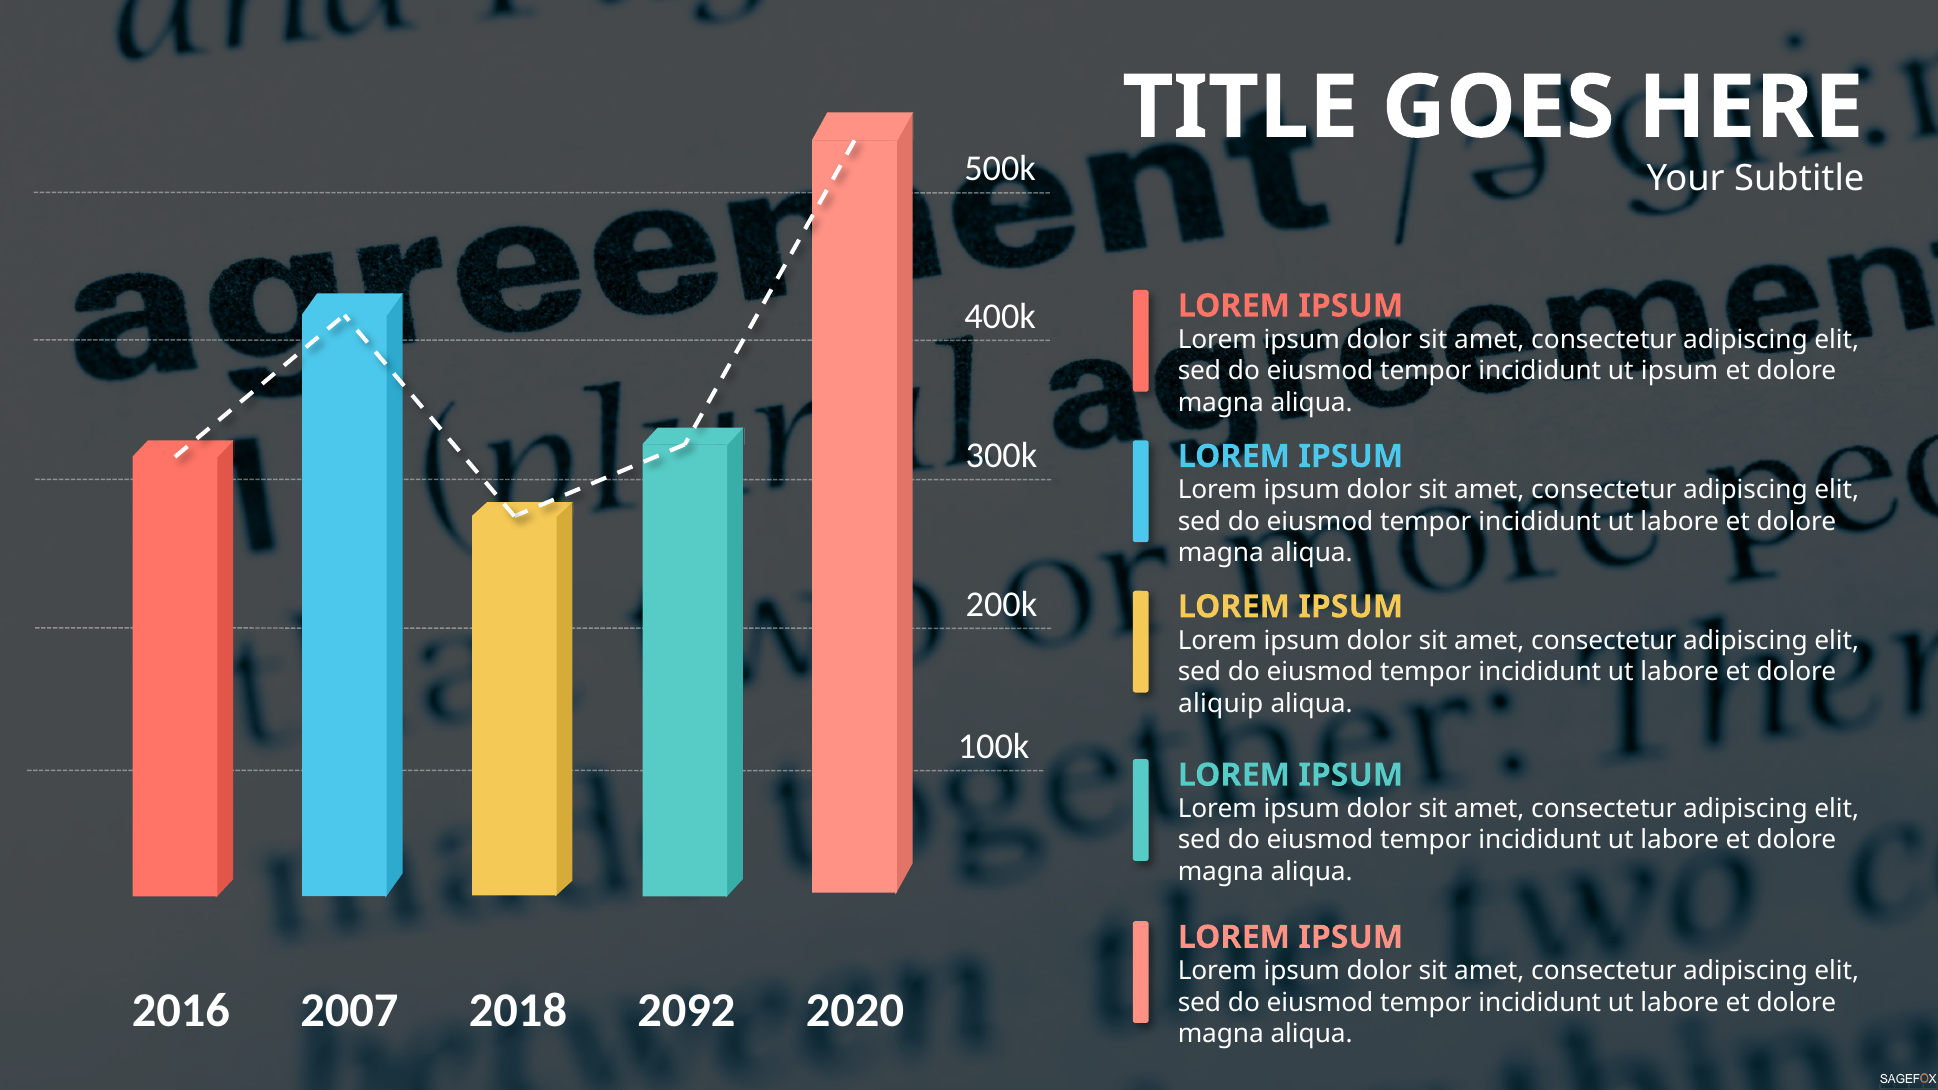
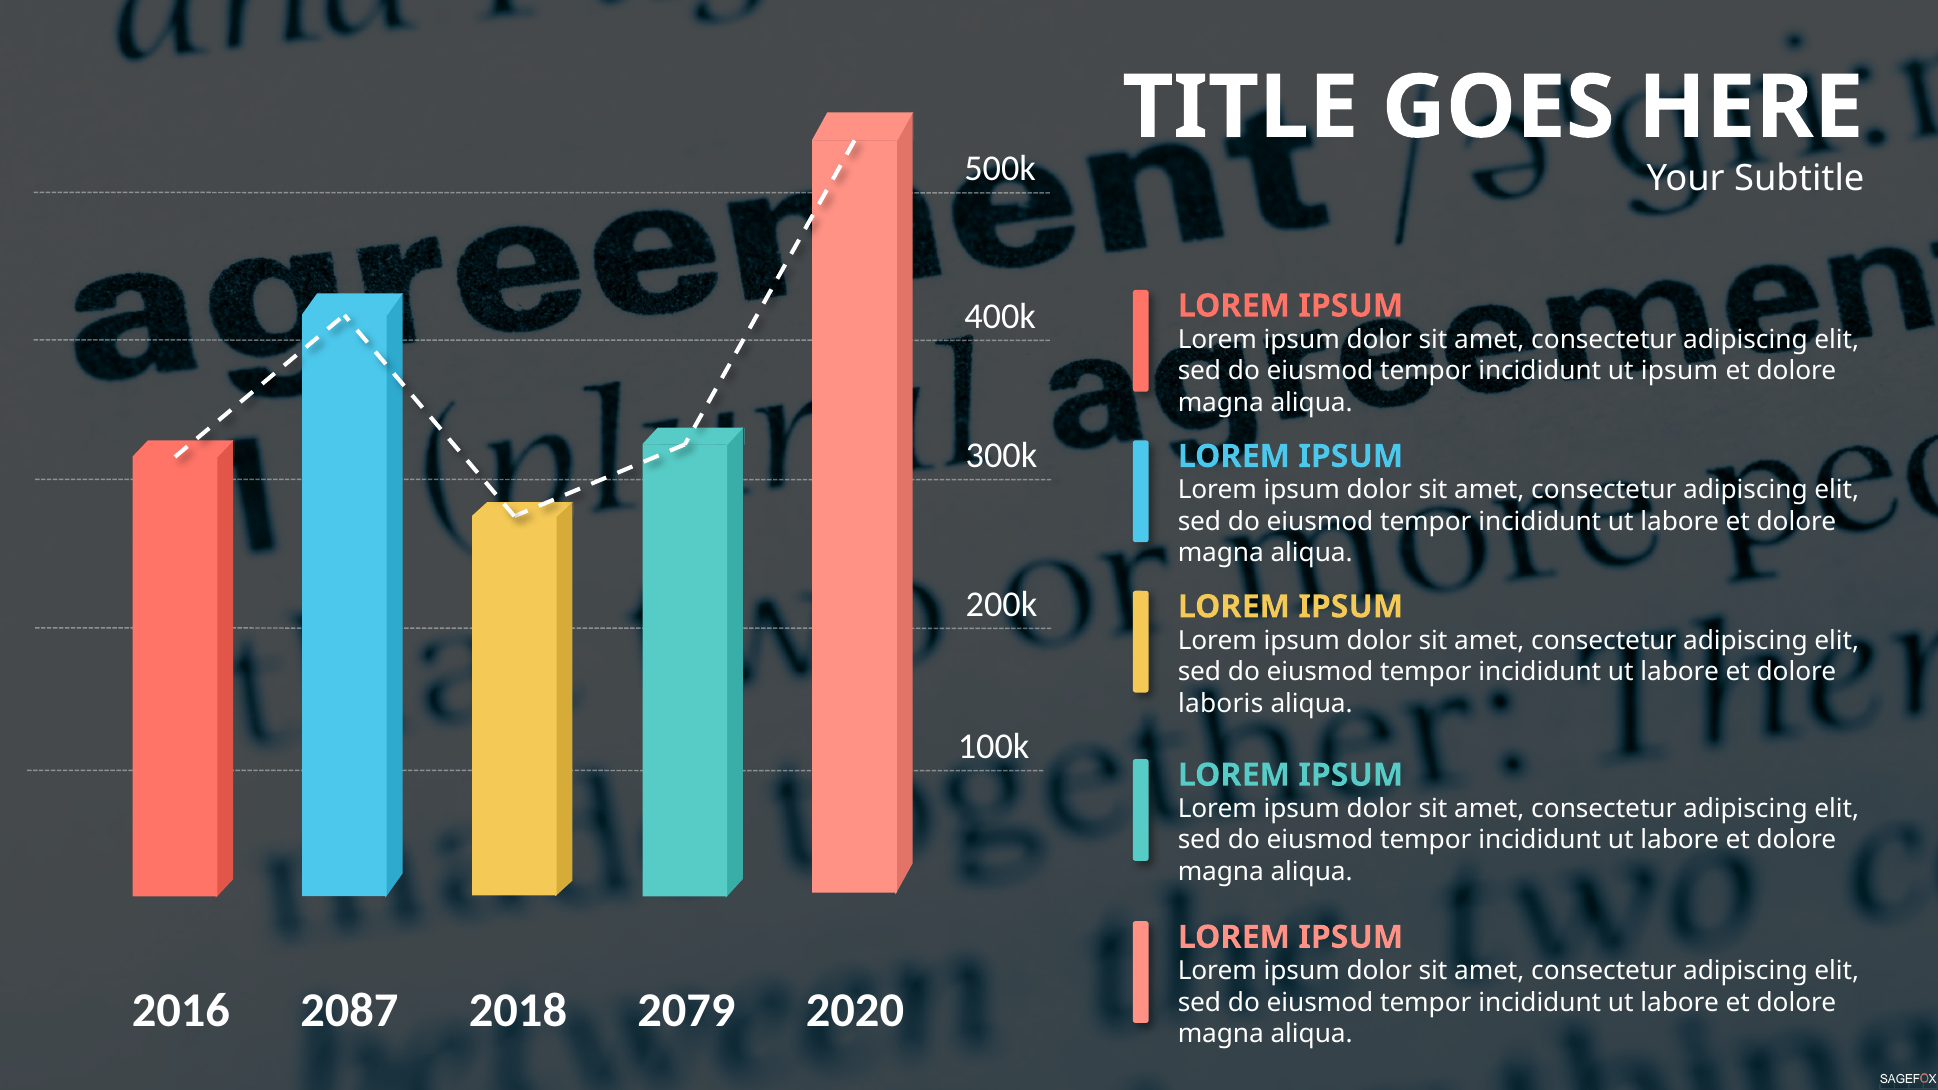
aliquip: aliquip -> laboris
2007: 2007 -> 2087
2092: 2092 -> 2079
